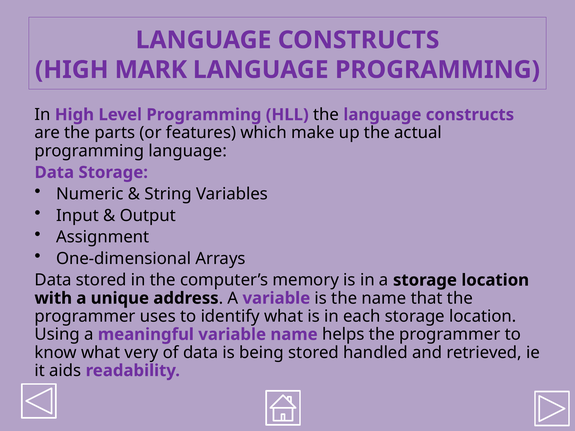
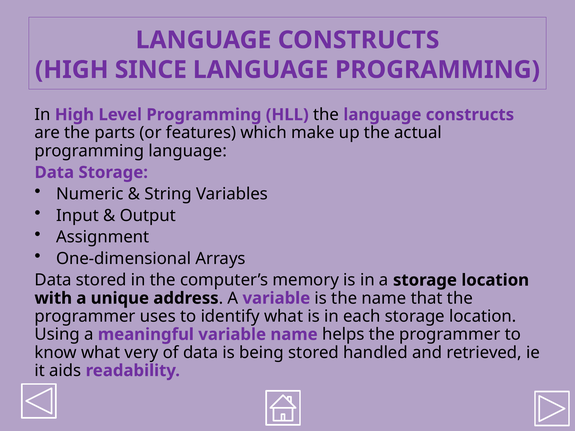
MARK: MARK -> SINCE
